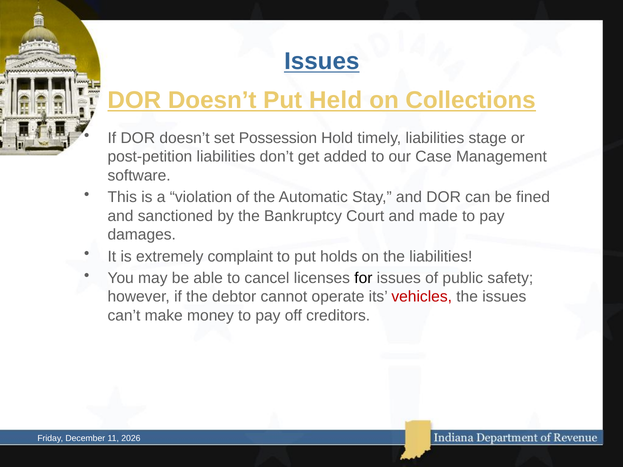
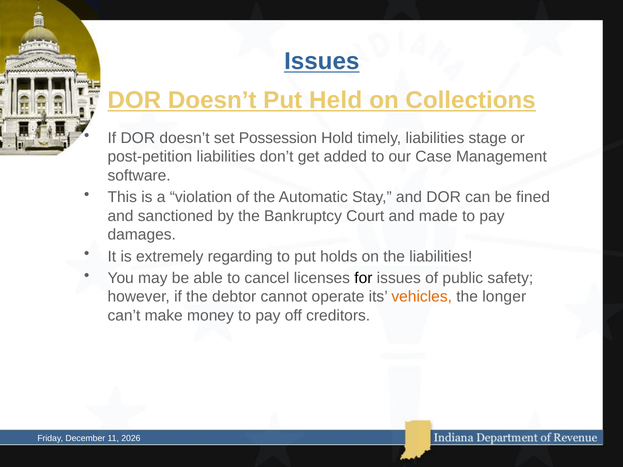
complaint: complaint -> regarding
vehicles colour: red -> orange
the issues: issues -> longer
